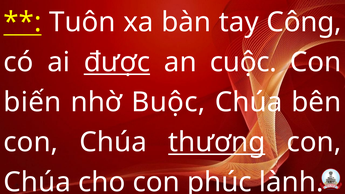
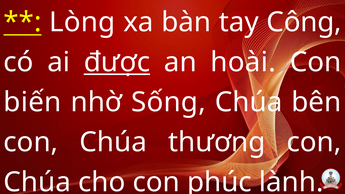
Tuôn: Tuôn -> Lòng
cuộc: cuộc -> hoài
Buộc: Buộc -> Sống
thương underline: present -> none
